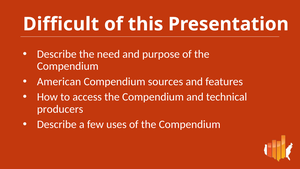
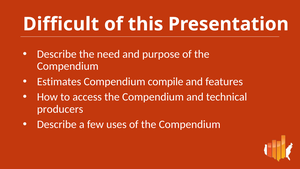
American: American -> Estimates
sources: sources -> compile
